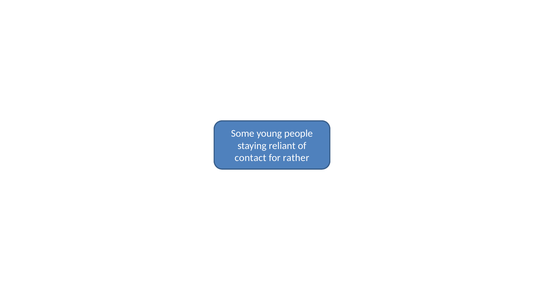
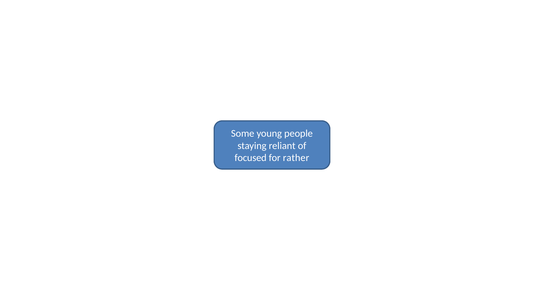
contact: contact -> focused
